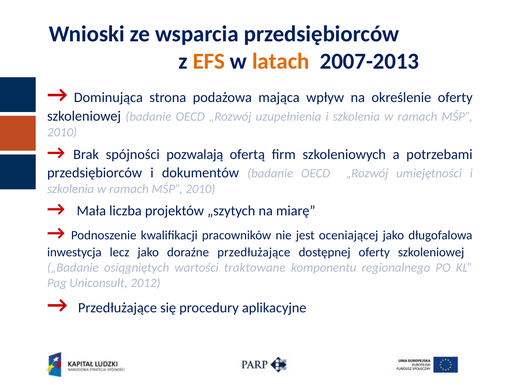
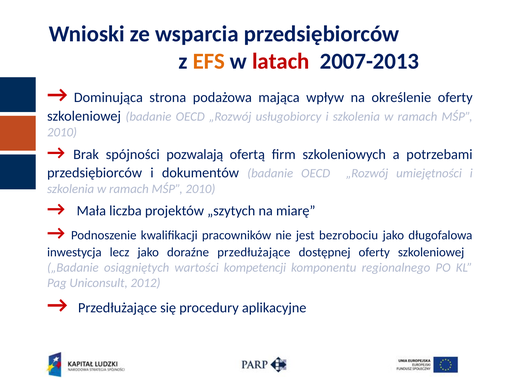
latach colour: orange -> red
uzupełnienia: uzupełnienia -> usługobiorcy
oceniającej: oceniającej -> bezrobociu
traktowane: traktowane -> kompetencji
